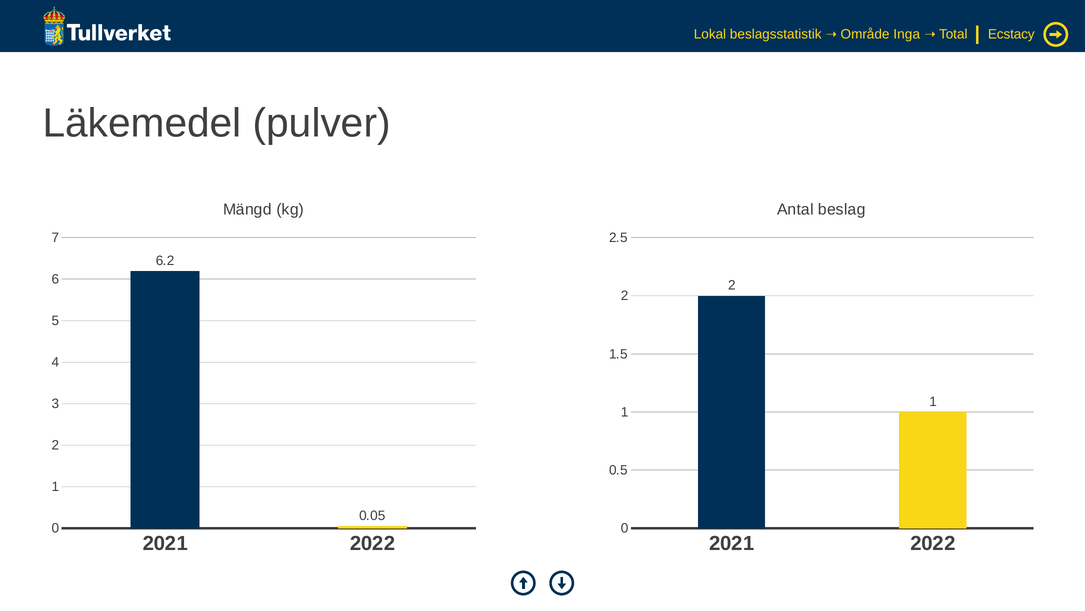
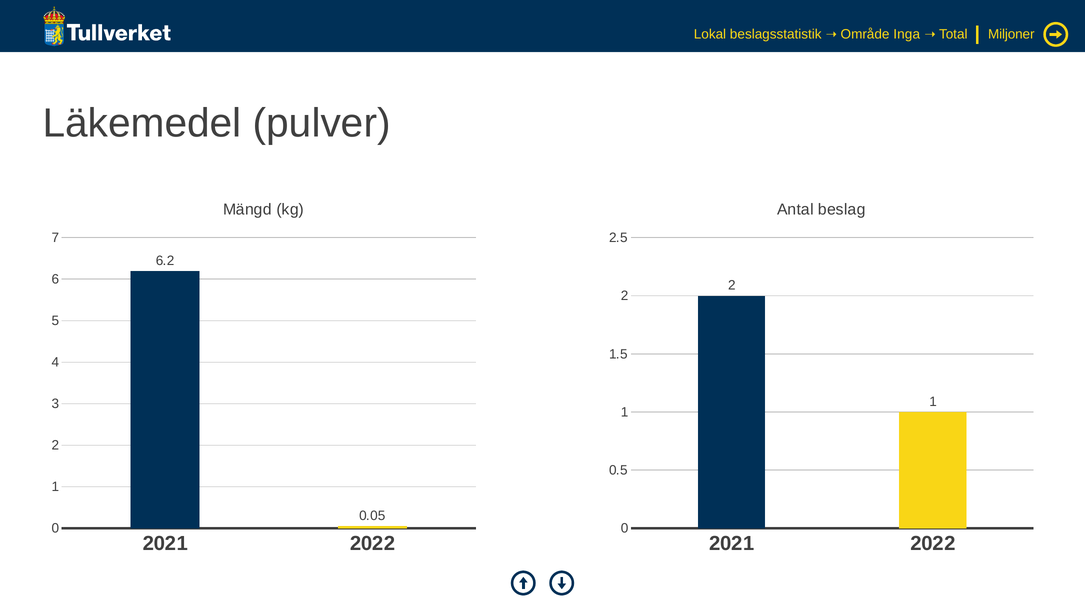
Ecstacy: Ecstacy -> Miljoner
